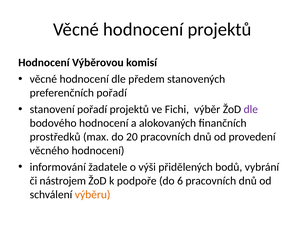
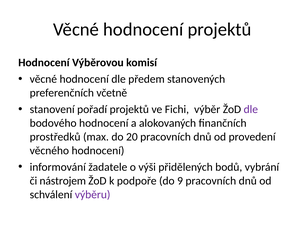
preferenčních pořadí: pořadí -> včetně
6: 6 -> 9
výběru colour: orange -> purple
